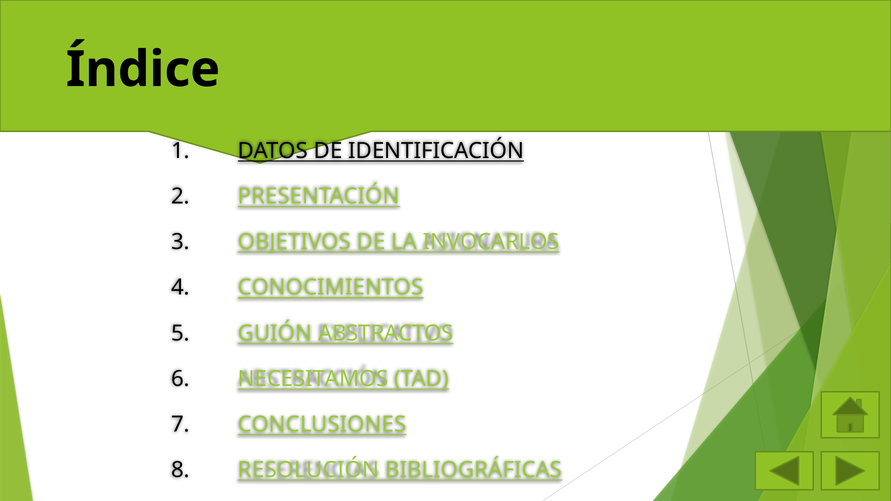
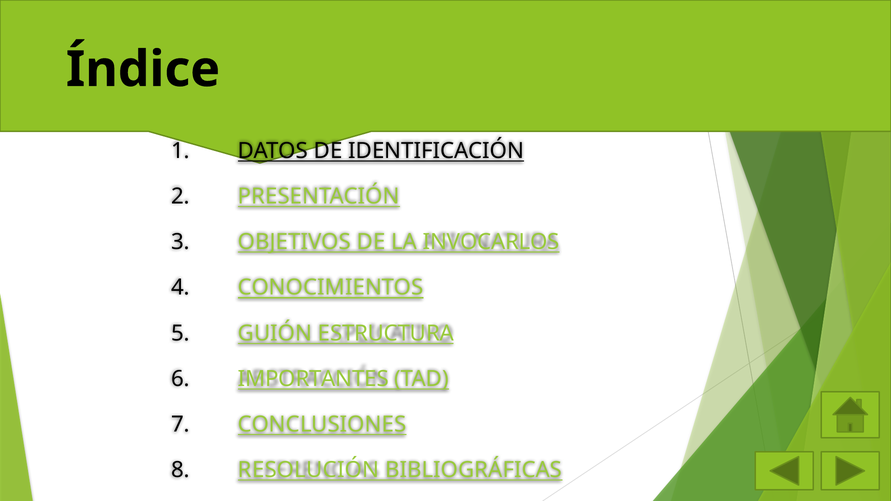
ABSTRACTOS: ABSTRACTOS -> ESTRUCTURA
NECESITAMOS: NECESITAMOS -> IMPORTANTES
